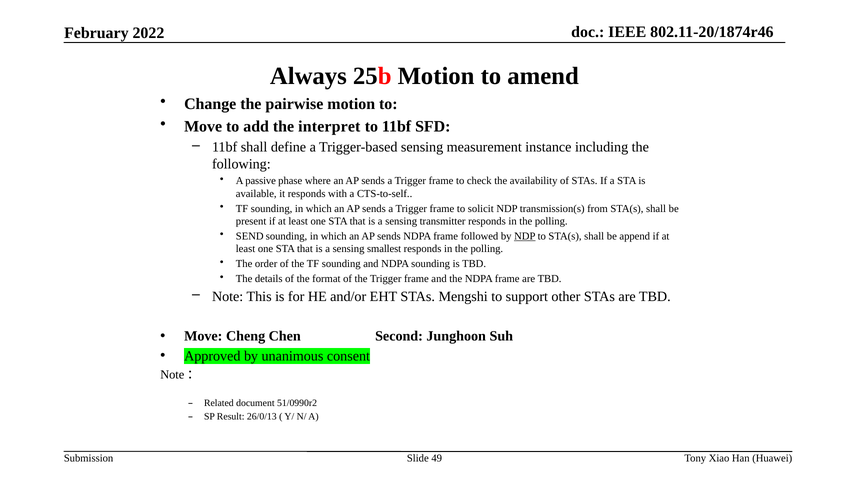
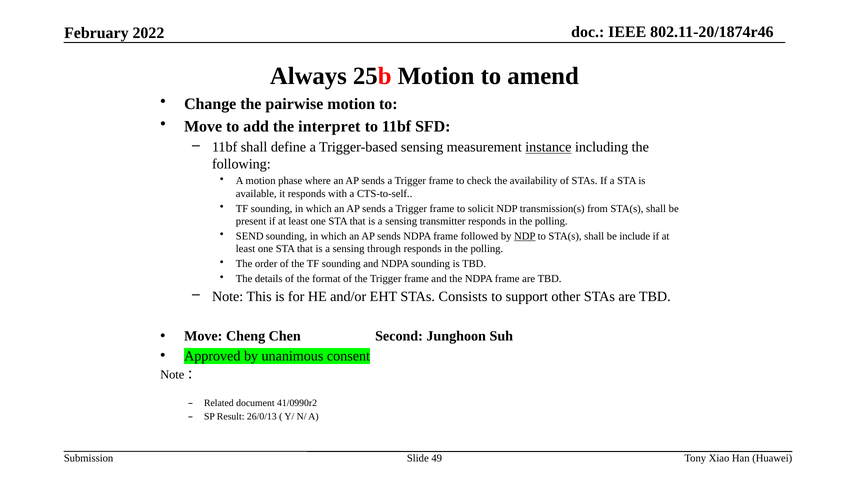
instance underline: none -> present
A passive: passive -> motion
append: append -> include
smallest: smallest -> through
Mengshi: Mengshi -> Consists
51/0990r2: 51/0990r2 -> 41/0990r2
